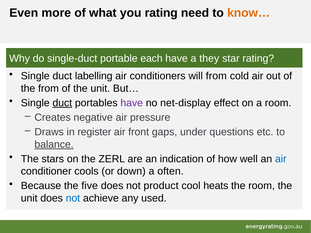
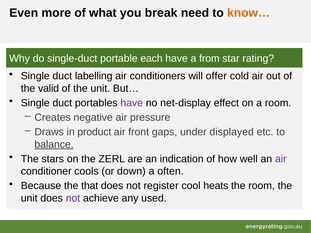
you rating: rating -> break
they: they -> from
will from: from -> offer
the from: from -> valid
duct at (62, 103) underline: present -> none
register: register -> product
questions: questions -> displayed
air at (281, 159) colour: blue -> purple
five: five -> that
product: product -> register
not at (73, 198) colour: blue -> purple
